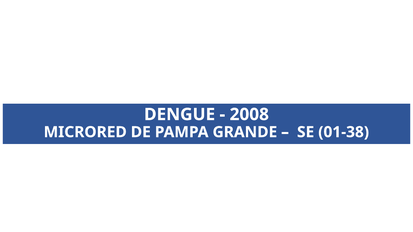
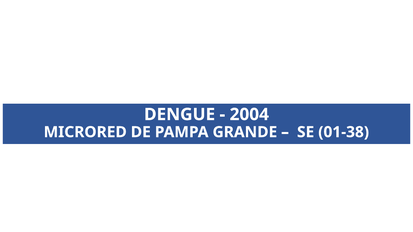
2008: 2008 -> 2004
